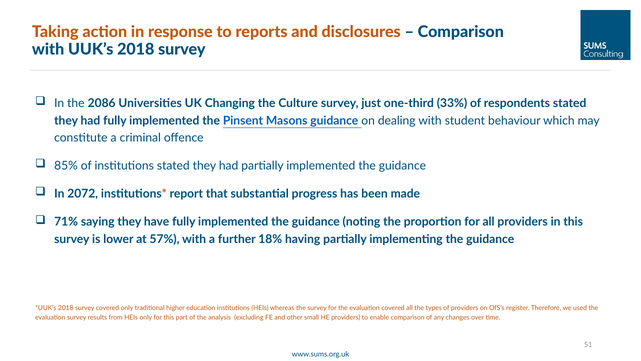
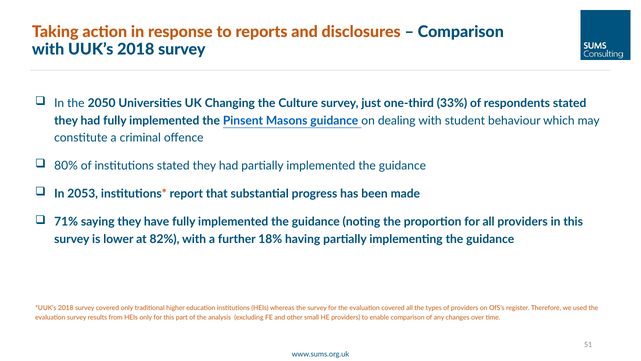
2086: 2086 -> 2050
85%: 85% -> 80%
2072: 2072 -> 2053
57%: 57% -> 82%
